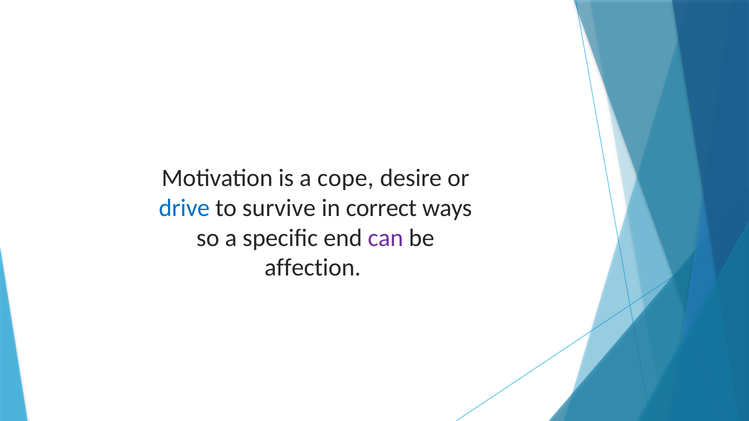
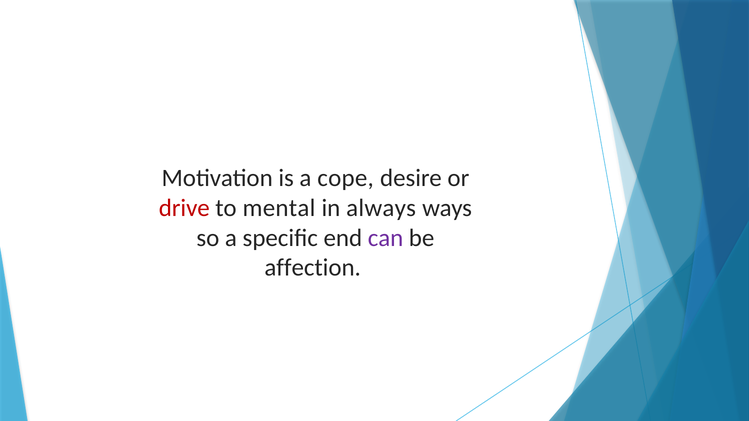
drive colour: blue -> red
survive: survive -> mental
correct: correct -> always
